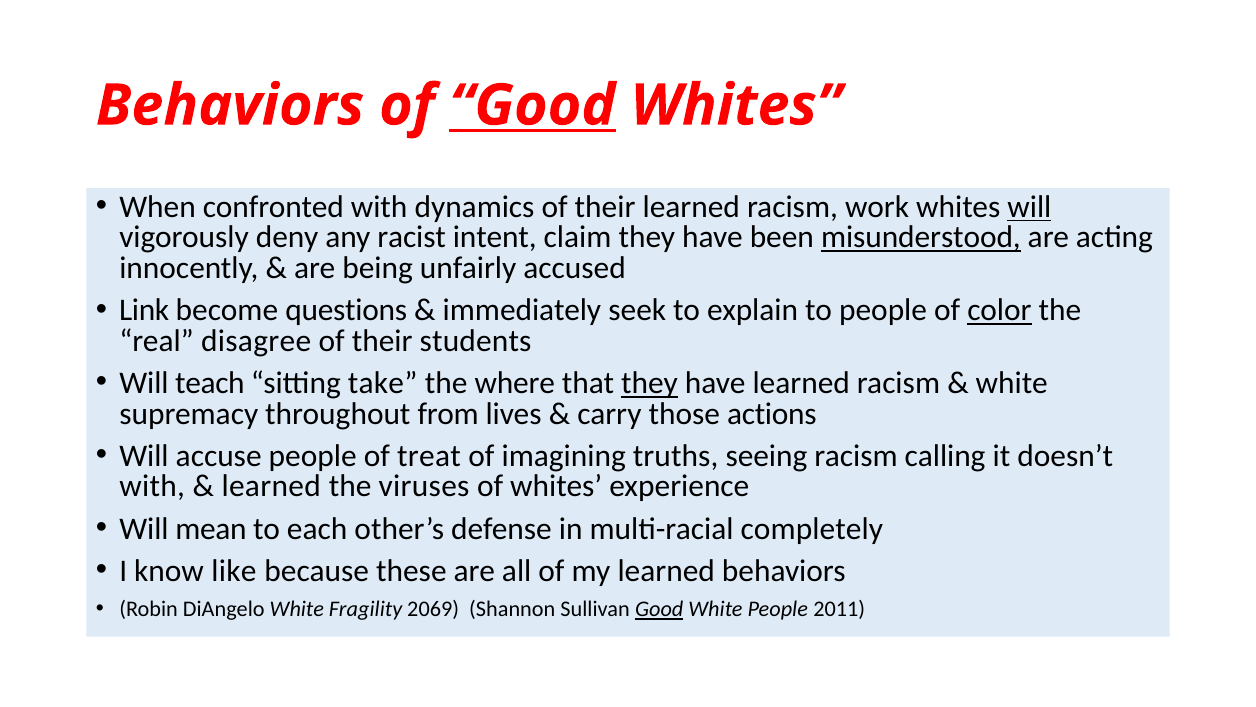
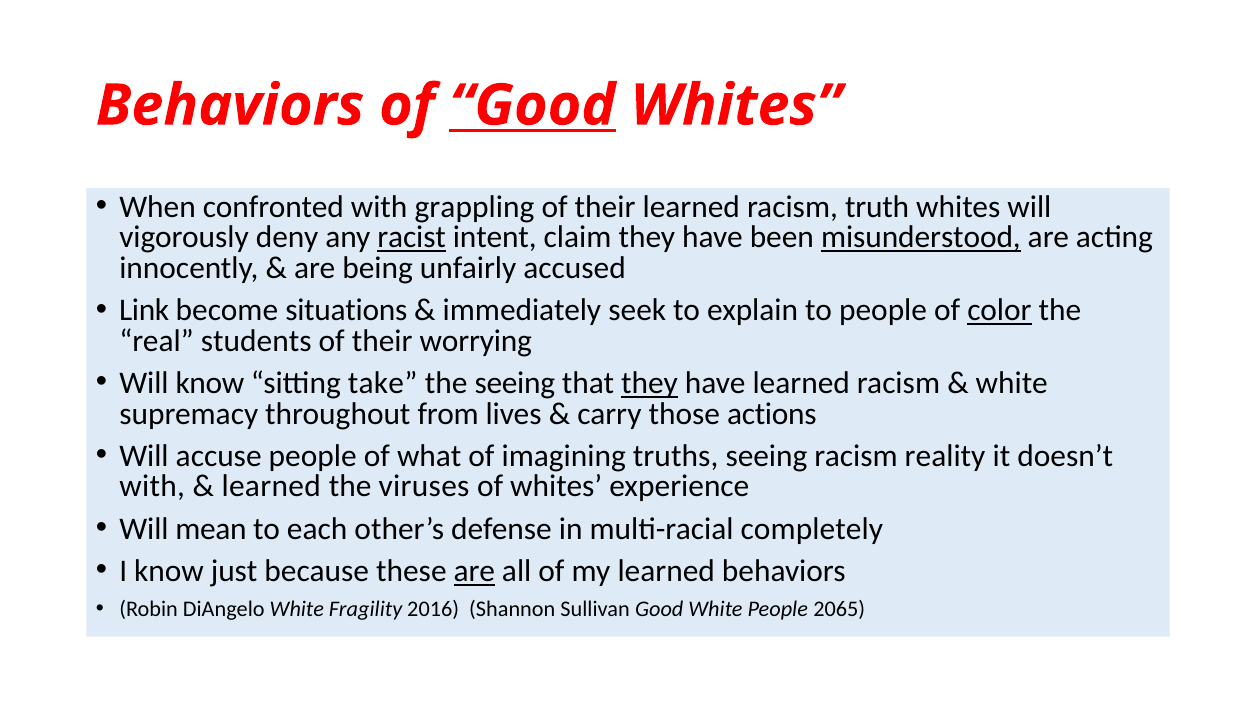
dynamics: dynamics -> grappling
work: work -> truth
will at (1029, 207) underline: present -> none
racist underline: none -> present
questions: questions -> situations
disagree: disagree -> students
students: students -> worrying
Will teach: teach -> know
the where: where -> seeing
treat: treat -> what
calling: calling -> reality
like: like -> just
are at (474, 571) underline: none -> present
2069: 2069 -> 2016
Good at (659, 609) underline: present -> none
2011: 2011 -> 2065
